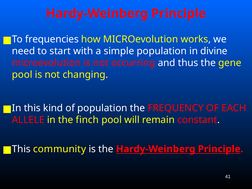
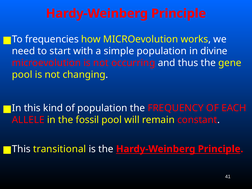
finch: finch -> fossil
community: community -> transitional
